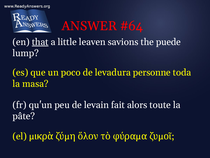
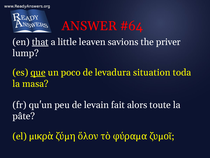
puede: puede -> priver
que underline: none -> present
personne: personne -> situation
